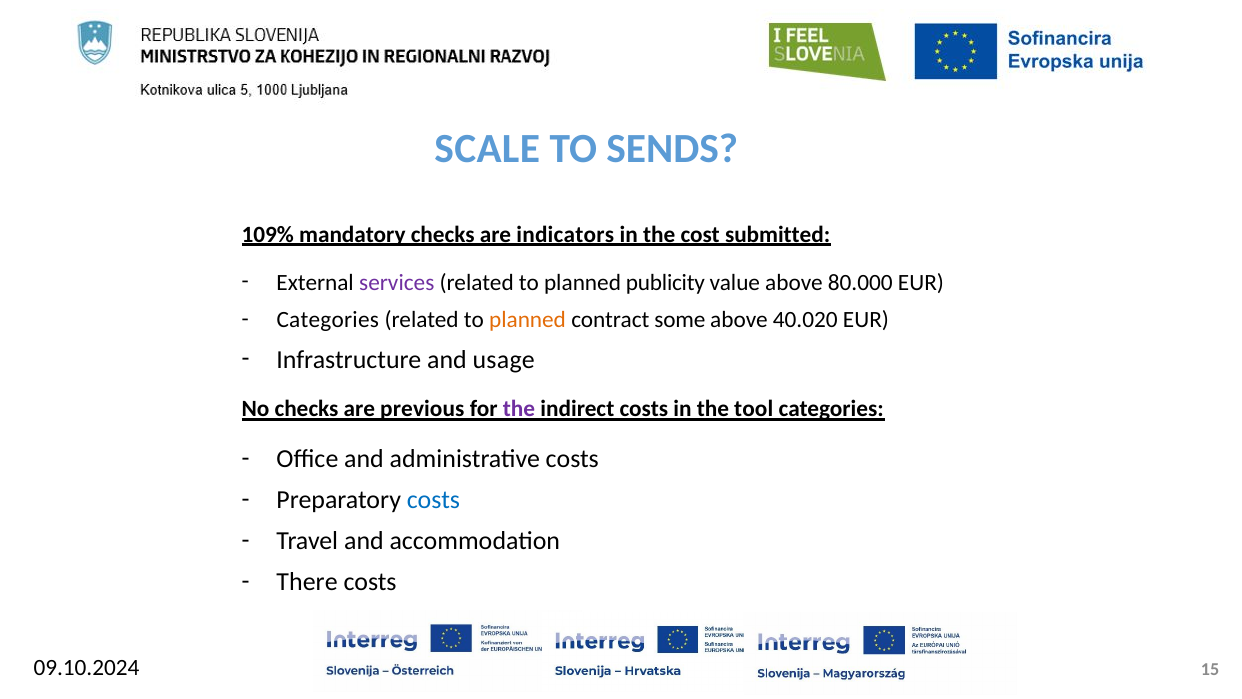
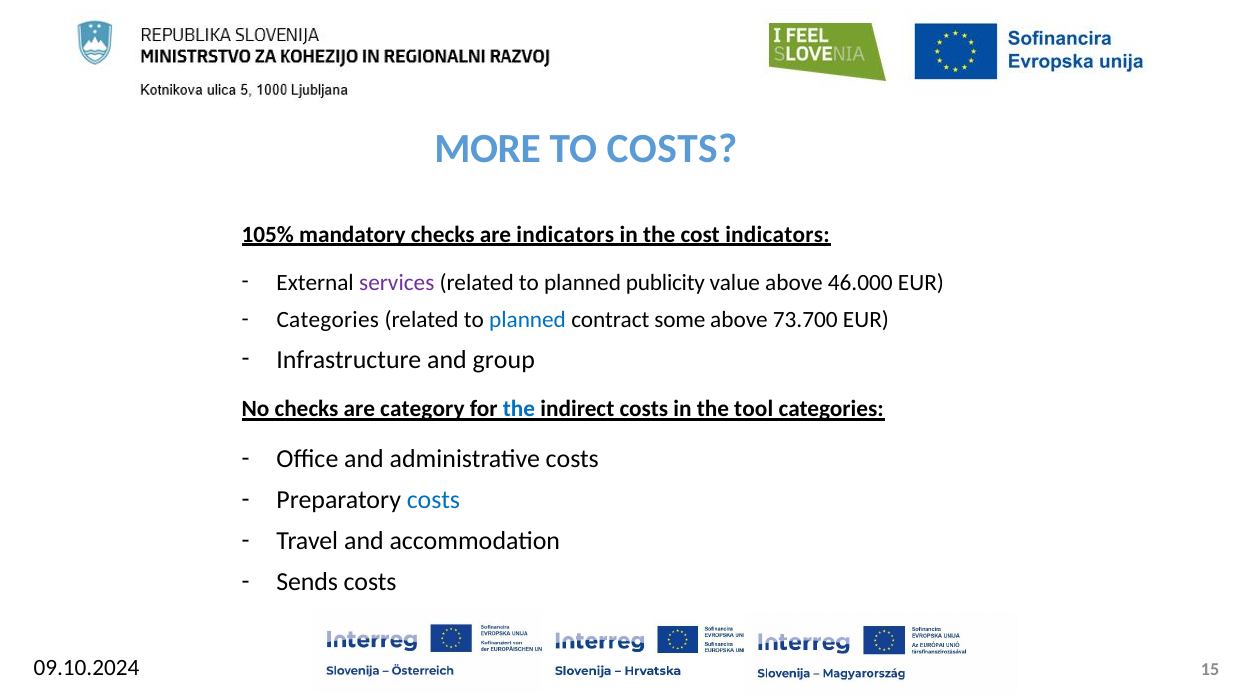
SCALE: SCALE -> MORE
TO SENDS: SENDS -> COSTS
109%: 109% -> 105%
cost submitted: submitted -> indicators
80.000: 80.000 -> 46.000
planned at (528, 320) colour: orange -> blue
40.020: 40.020 -> 73.700
usage: usage -> group
previous: previous -> category
the at (519, 409) colour: purple -> blue
There: There -> Sends
